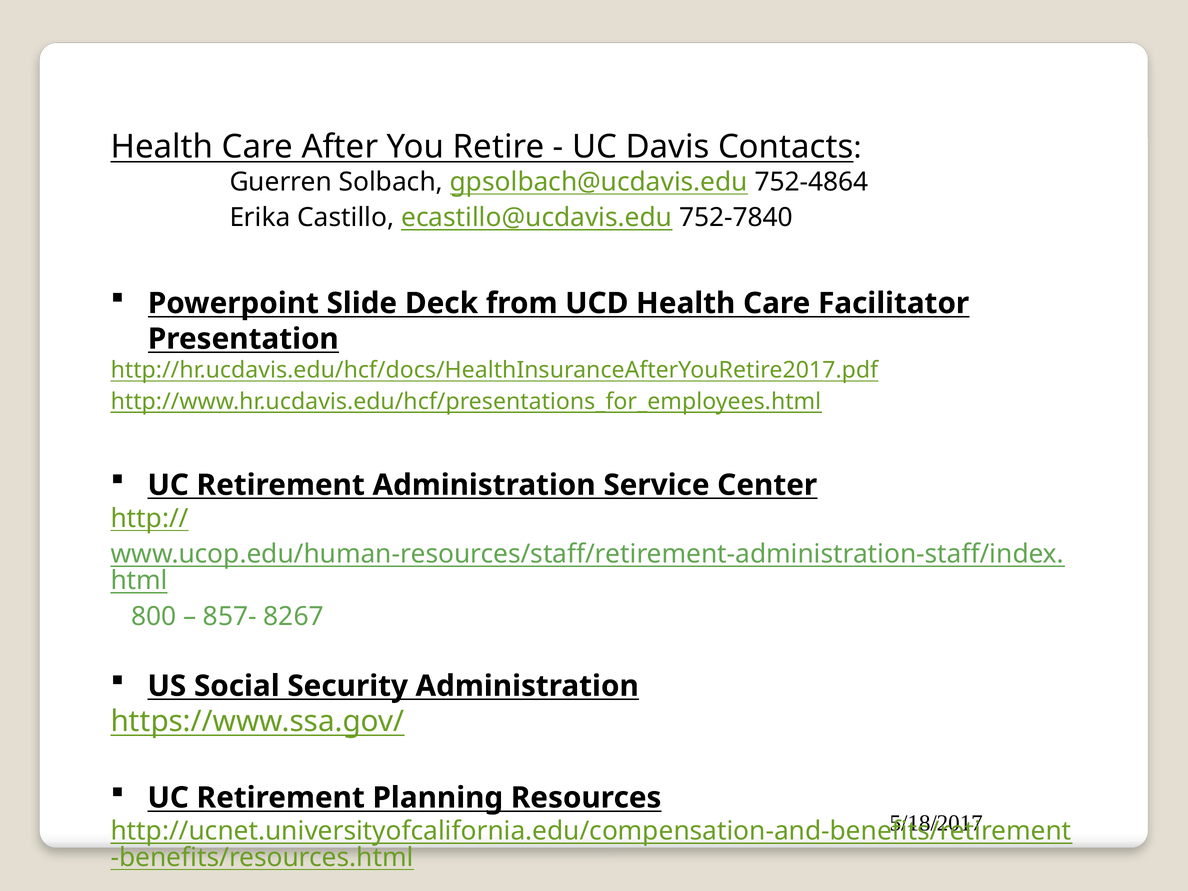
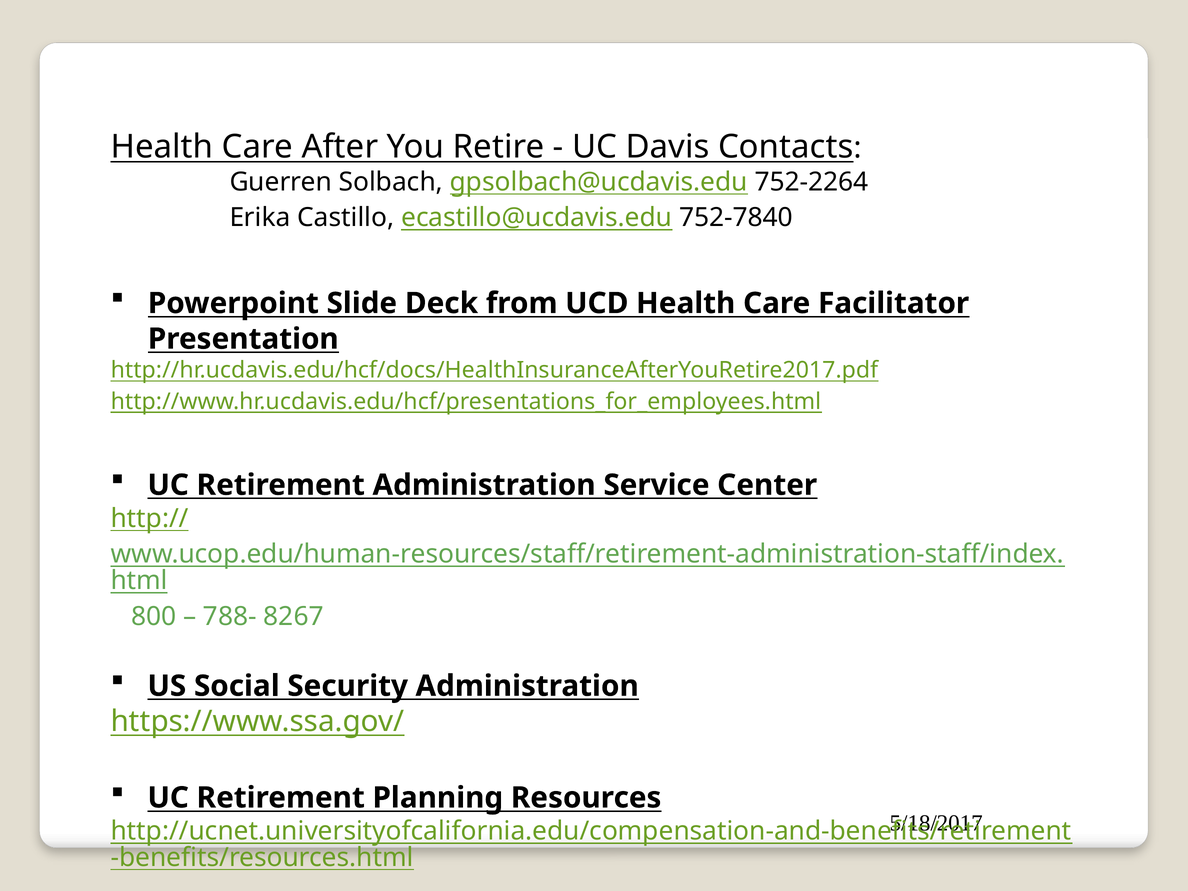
752-4864: 752-4864 -> 752-2264
857-: 857- -> 788-
